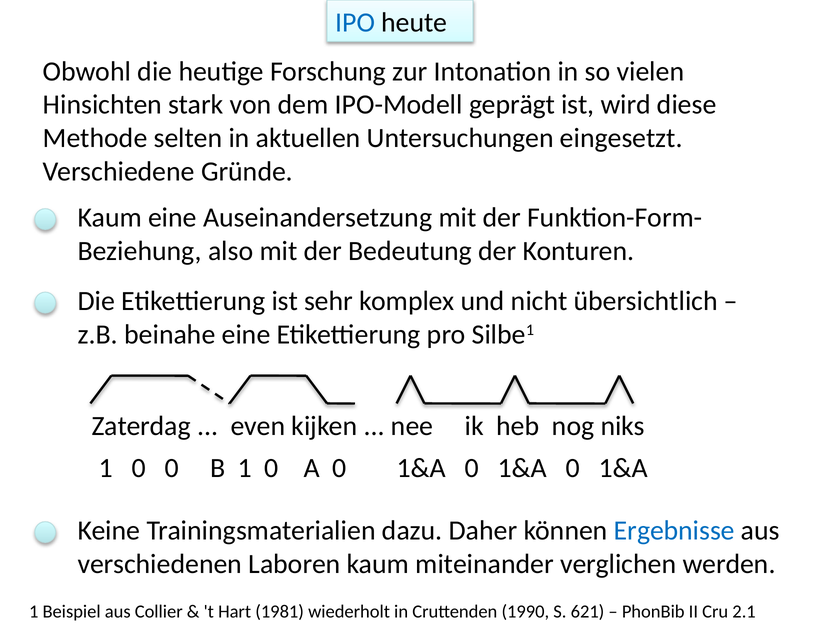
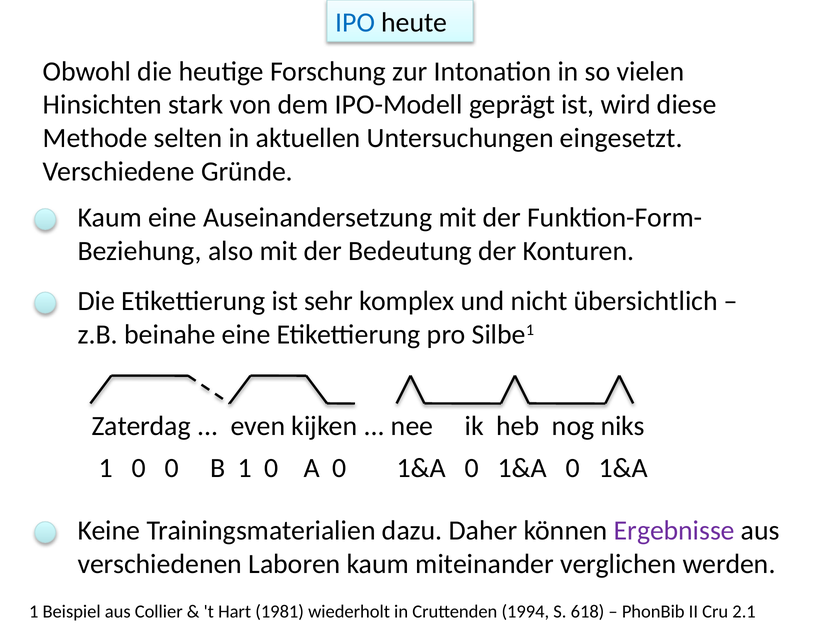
Ergebnisse colour: blue -> purple
1990: 1990 -> 1994
621: 621 -> 618
